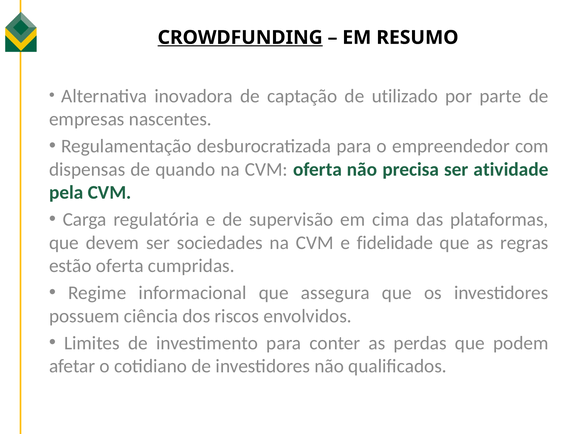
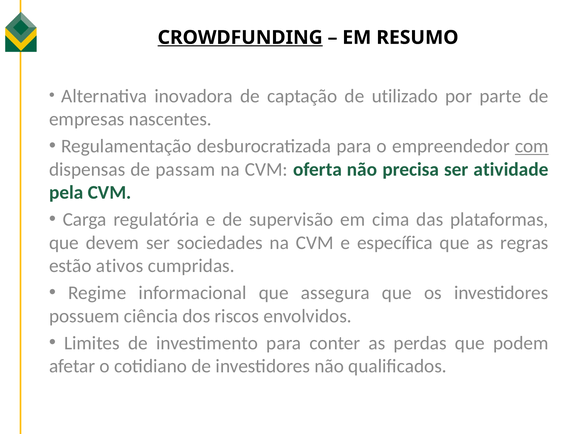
com underline: none -> present
quando: quando -> passam
fidelidade: fidelidade -> específica
estão oferta: oferta -> ativos
